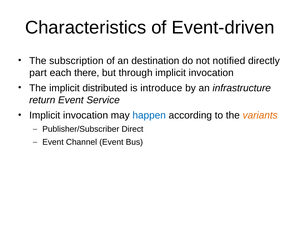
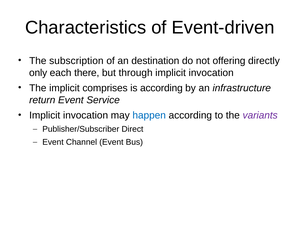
notified: notified -> offering
part: part -> only
distributed: distributed -> comprises
is introduce: introduce -> according
variants colour: orange -> purple
